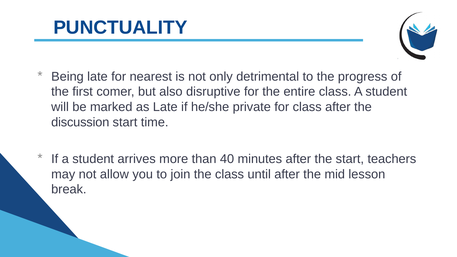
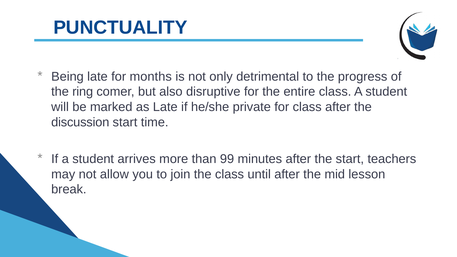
nearest: nearest -> months
first: first -> ring
40: 40 -> 99
